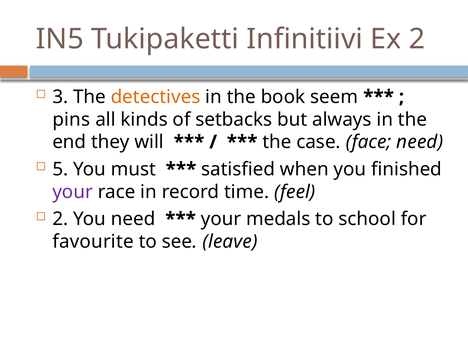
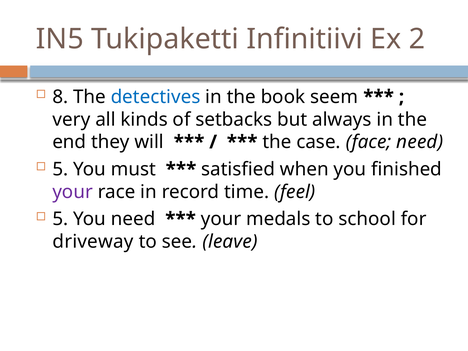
3: 3 -> 8
detectives colour: orange -> blue
pins: pins -> very
2 at (60, 219): 2 -> 5
favourite: favourite -> driveway
